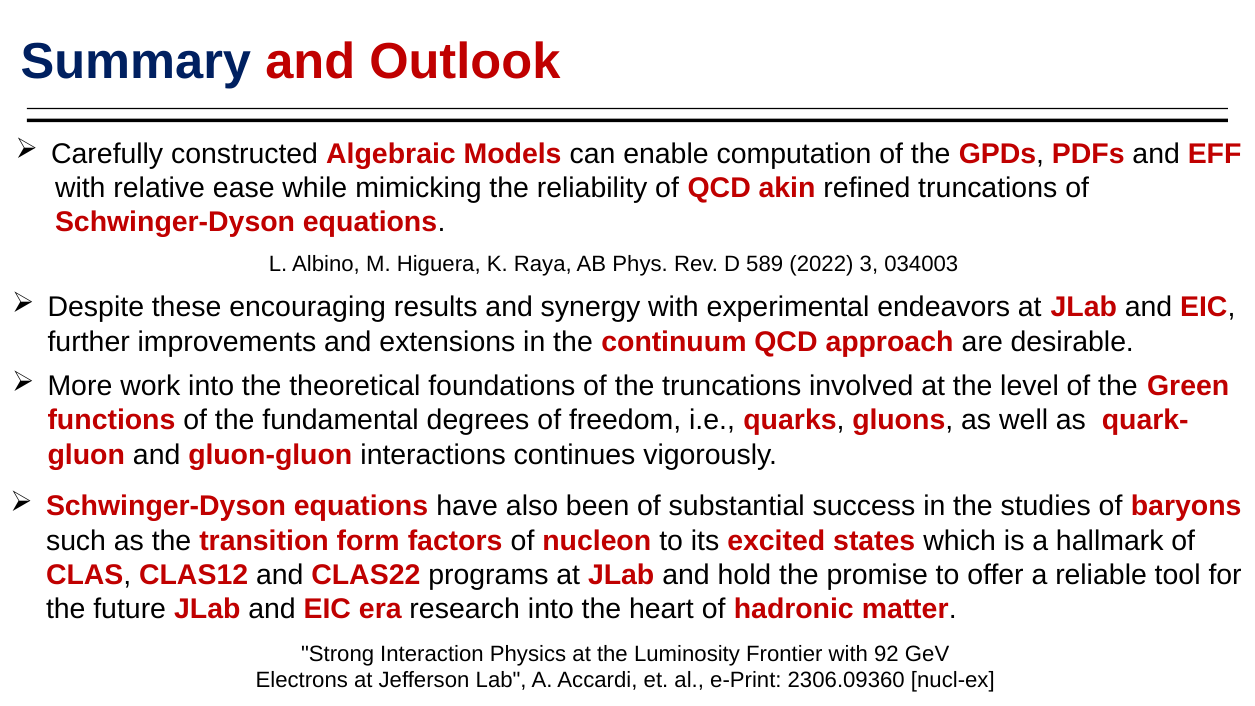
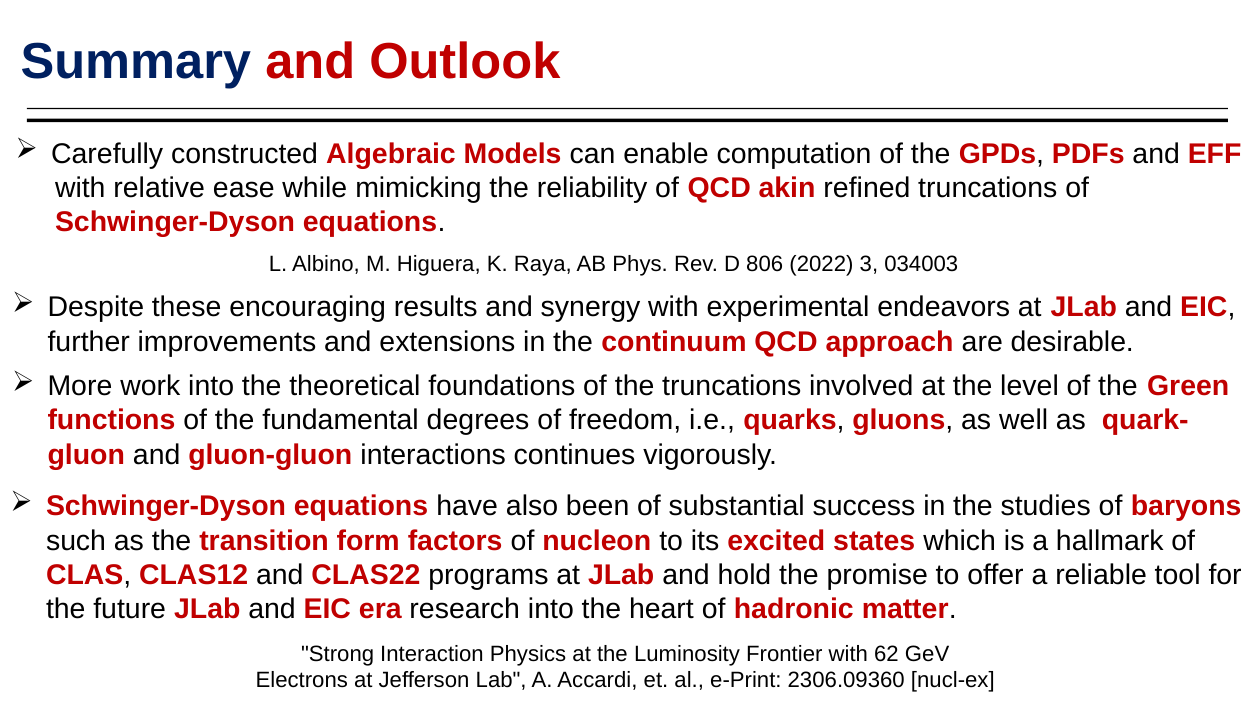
589: 589 -> 806
92: 92 -> 62
